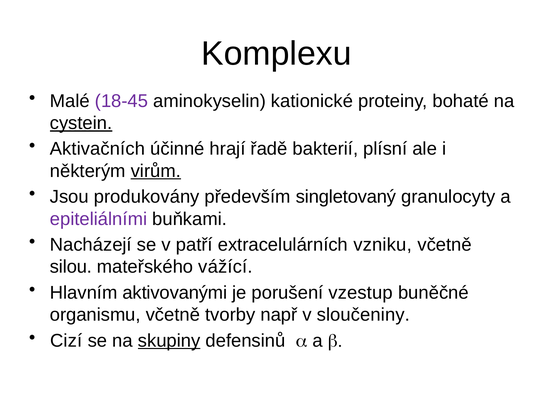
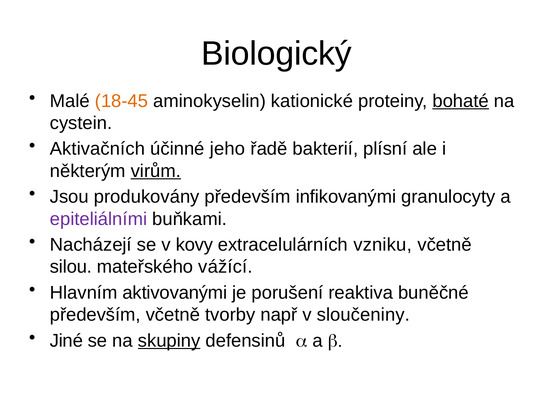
Komplexu: Komplexu -> Biologický
18-45 colour: purple -> orange
bohaté underline: none -> present
cystein underline: present -> none
hrají: hrají -> jeho
singletovaný: singletovaný -> infikovanými
patří: patří -> kovy
vzestup: vzestup -> reaktiva
organismu at (95, 315): organismu -> především
Cizí: Cizí -> Jiné
